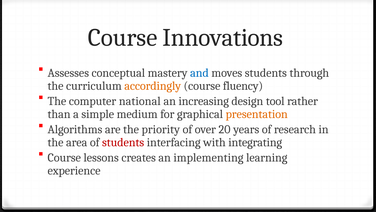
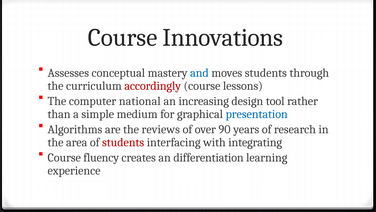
accordingly colour: orange -> red
fluency: fluency -> lessons
presentation colour: orange -> blue
priority: priority -> reviews
20: 20 -> 90
lessons: lessons -> fluency
implementing: implementing -> differentiation
